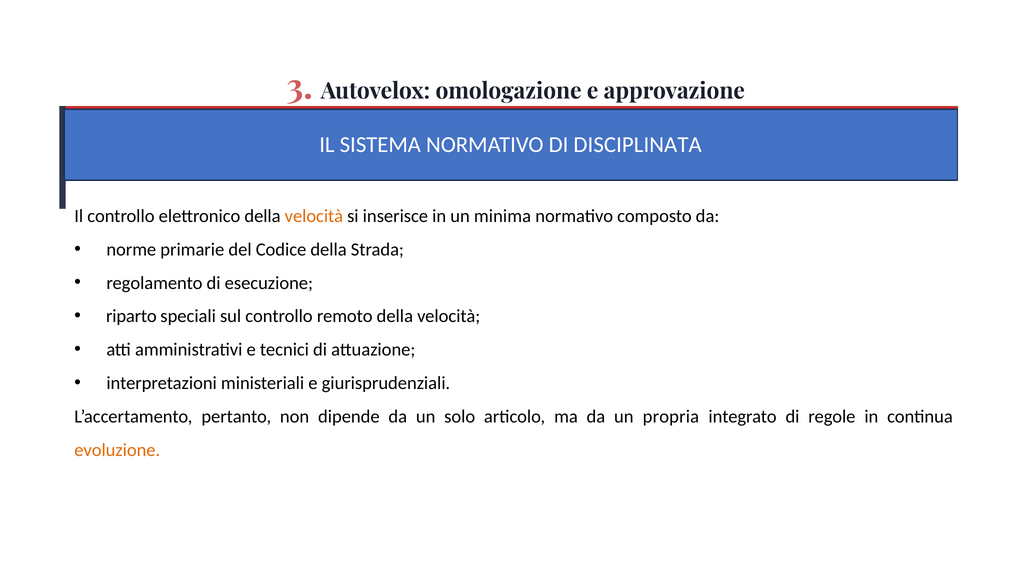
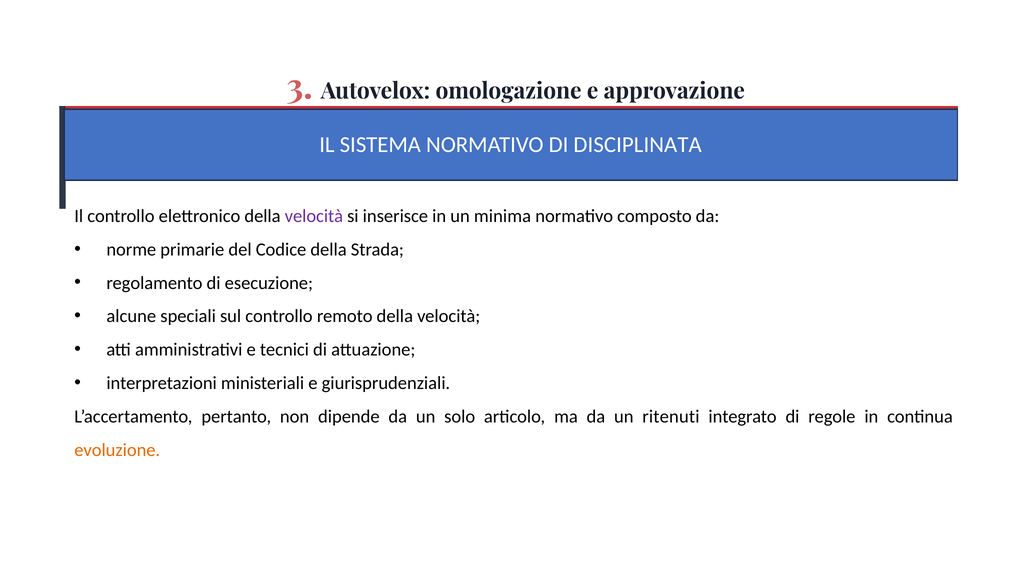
velocità at (314, 216) colour: orange -> purple
riparto: riparto -> alcune
propria: propria -> ritenuti
